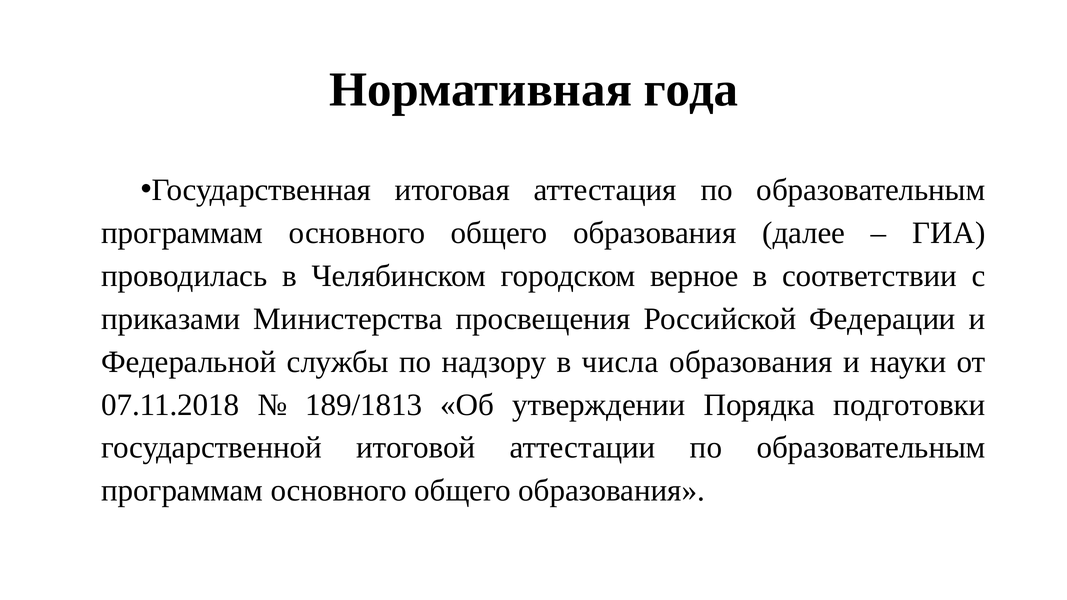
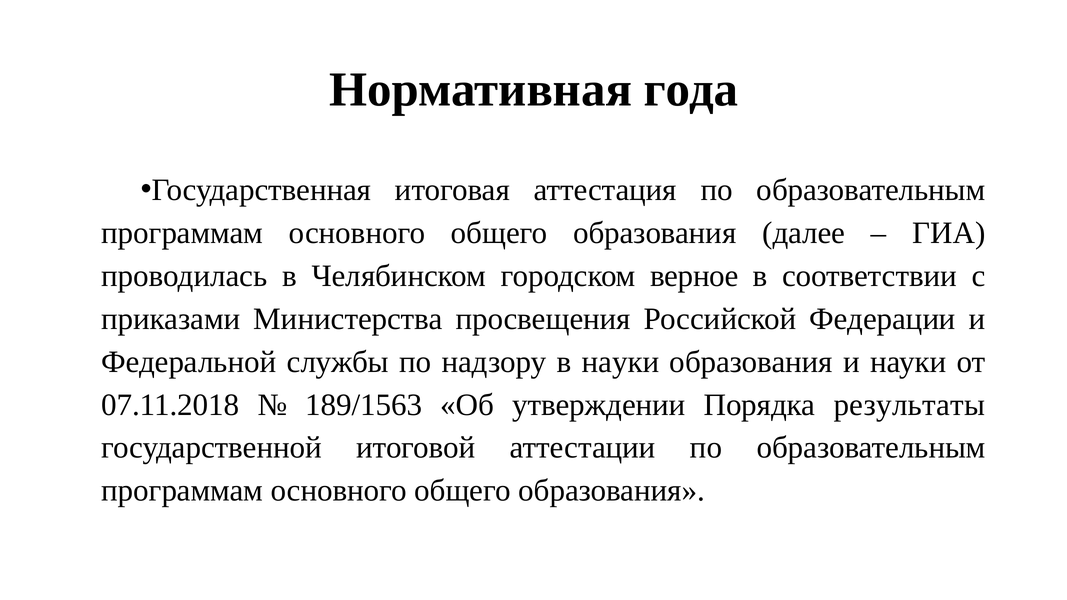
в числа: числа -> науки
189/1813: 189/1813 -> 189/1563
подготовки: подготовки -> результаты
